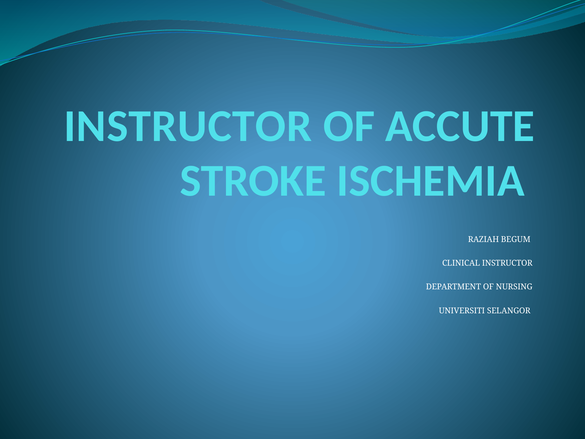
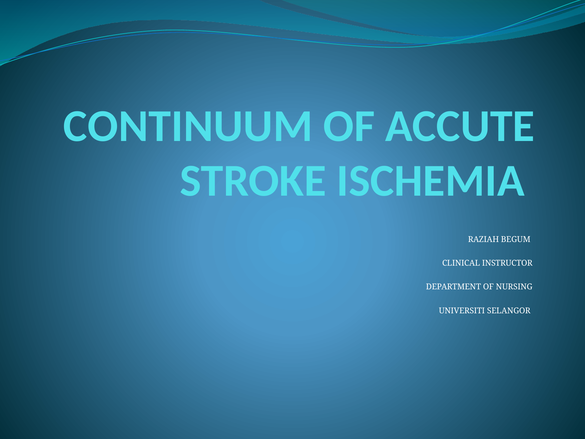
INSTRUCTOR at (188, 126): INSTRUCTOR -> CONTINUUM
